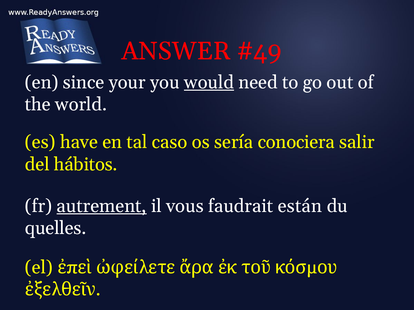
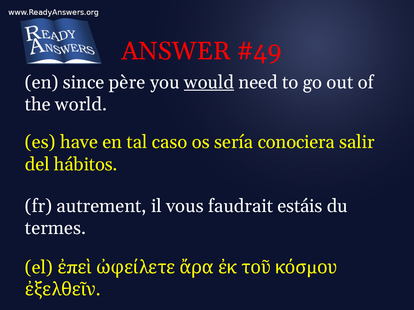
your: your -> père
autrement underline: present -> none
están: están -> estáis
quelles: quelles -> termes
